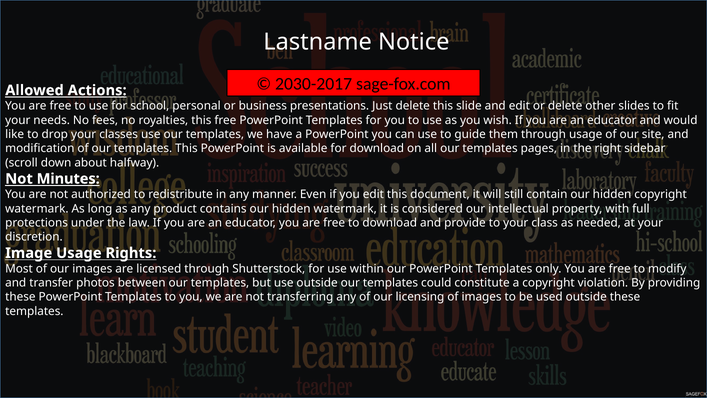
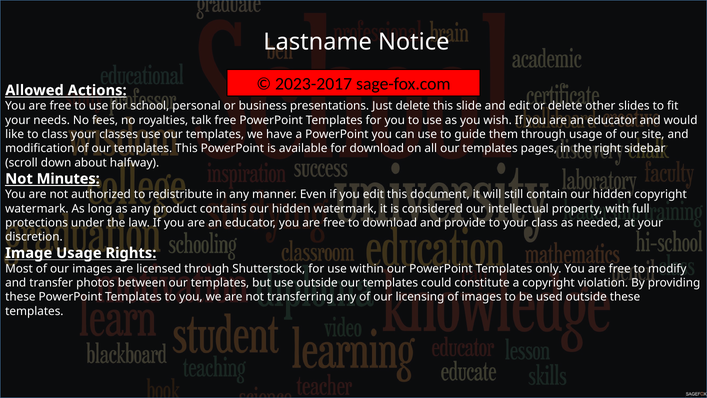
2030-2017: 2030-2017 -> 2023-2017
royalties this: this -> talk
to drop: drop -> class
